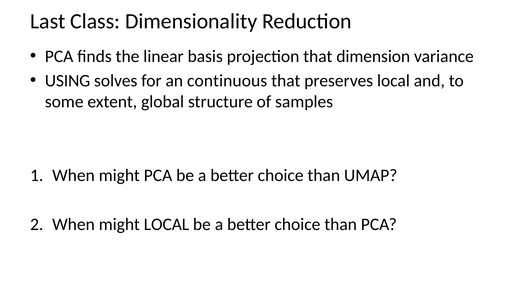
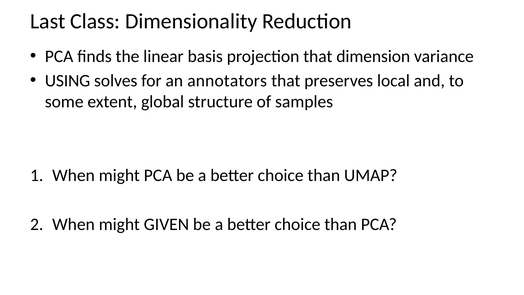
continuous: continuous -> annotators
might LOCAL: LOCAL -> GIVEN
